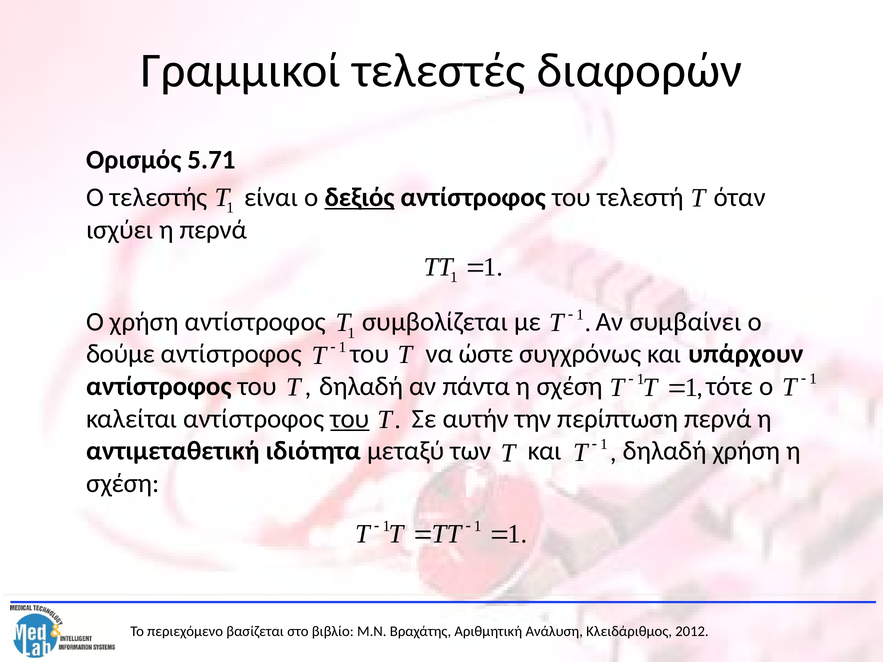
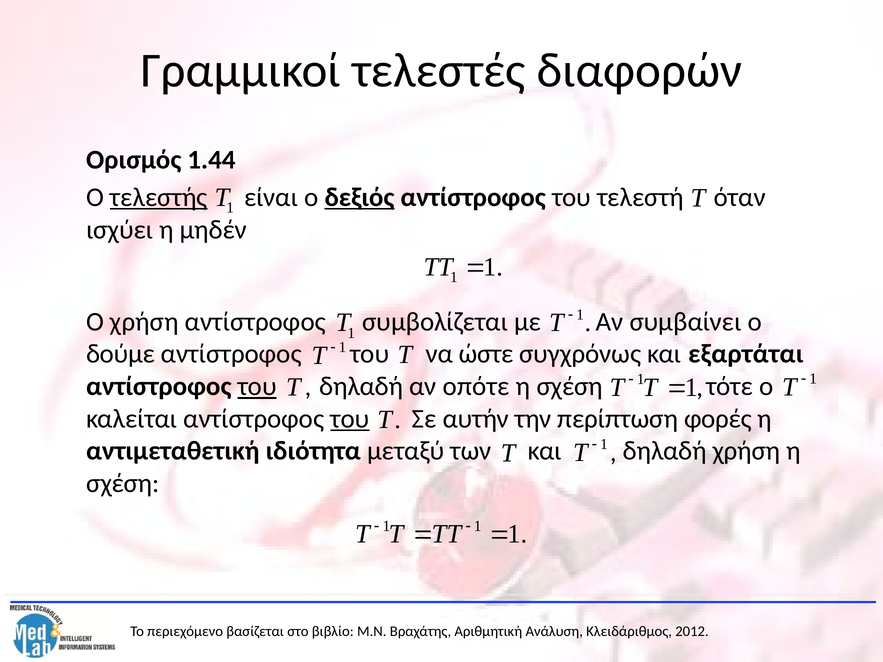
5.71: 5.71 -> 1.44
τελεστής underline: none -> present
η περνά: περνά -> μηδέν
υπάρχουν: υπάρχουν -> εξαρτάται
του at (257, 387) underline: none -> present
πάντα: πάντα -> οπότε
περίπτωση περνά: περνά -> φορές
